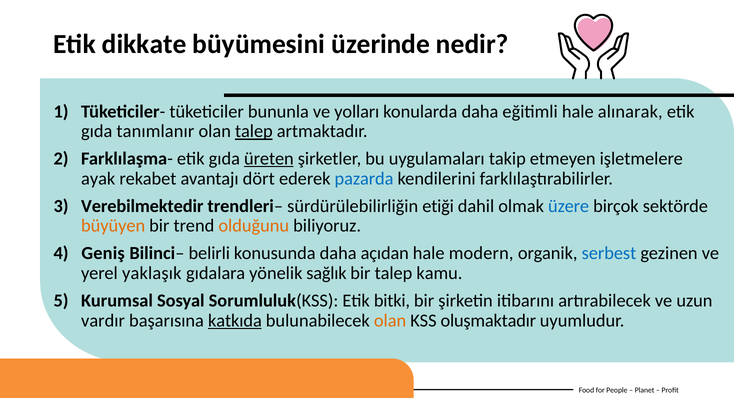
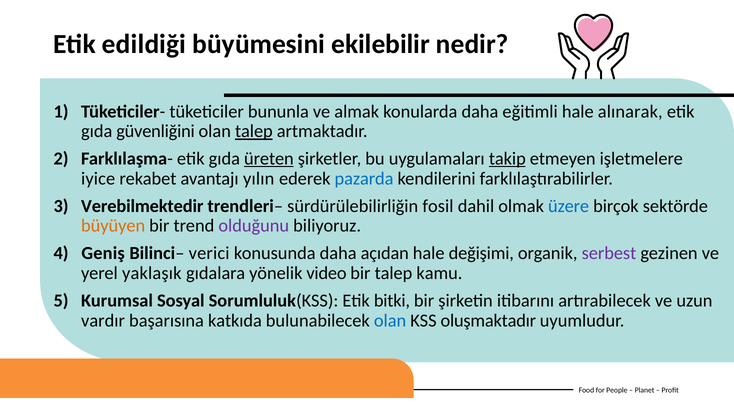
dikkate: dikkate -> edildiği
üzerinde: üzerinde -> ekilebilir
yolları: yolları -> almak
tanımlanır: tanımlanır -> güvenliğini
takip underline: none -> present
ayak: ayak -> iyice
dört: dört -> yılın
etiği: etiği -> fosil
olduğunu colour: orange -> purple
belirli: belirli -> verici
modern: modern -> değişimi
serbest colour: blue -> purple
sağlık: sağlık -> video
katkıda underline: present -> none
olan at (390, 320) colour: orange -> blue
